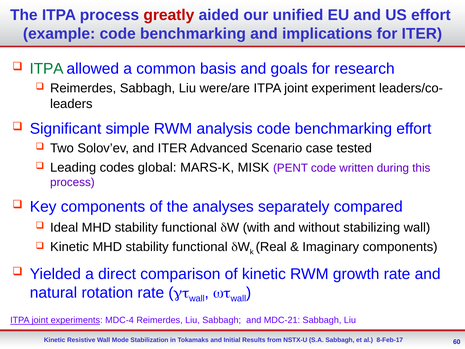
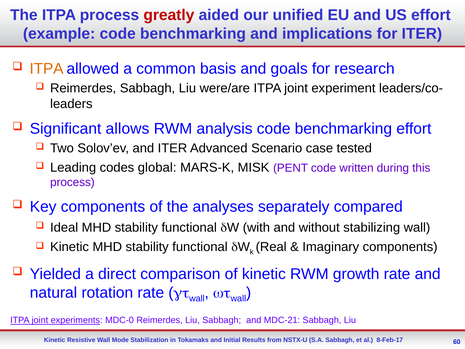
ITPA at (47, 69) colour: green -> orange
simple: simple -> allows
MDC-4: MDC-4 -> MDC-0
